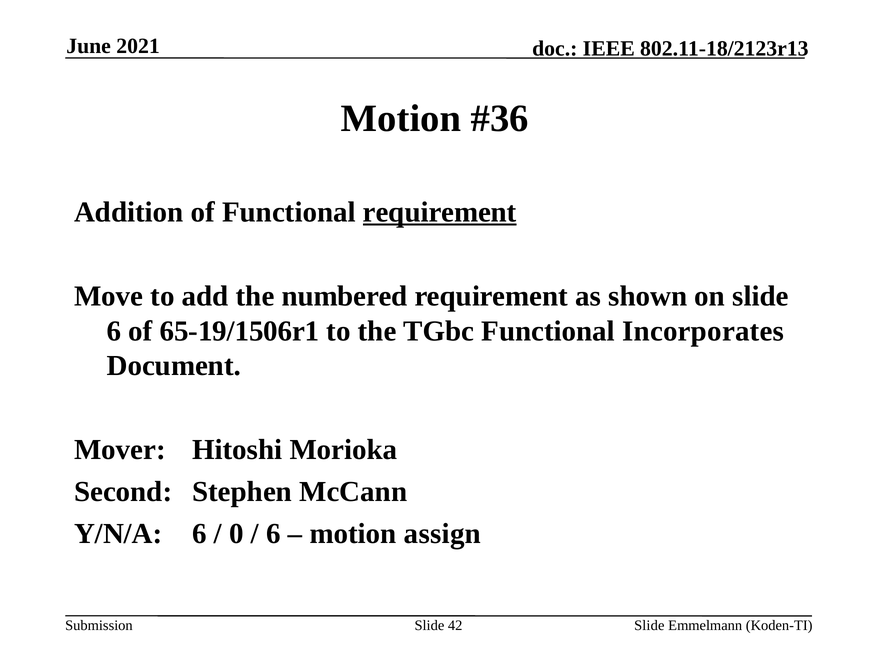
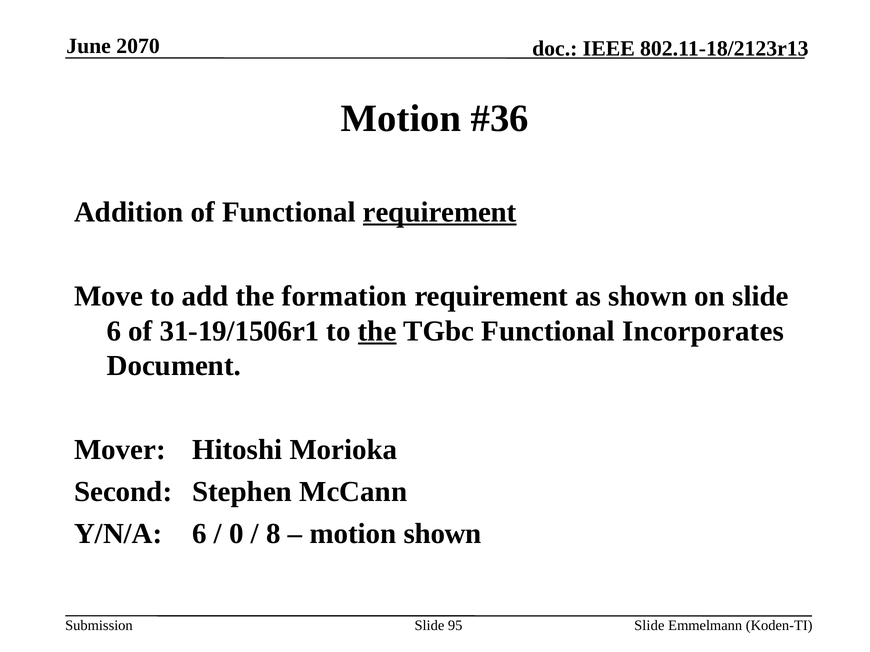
2021: 2021 -> 2070
numbered: numbered -> formation
65-19/1506r1: 65-19/1506r1 -> 31-19/1506r1
the at (377, 331) underline: none -> present
6 at (273, 534): 6 -> 8
motion assign: assign -> shown
42: 42 -> 95
